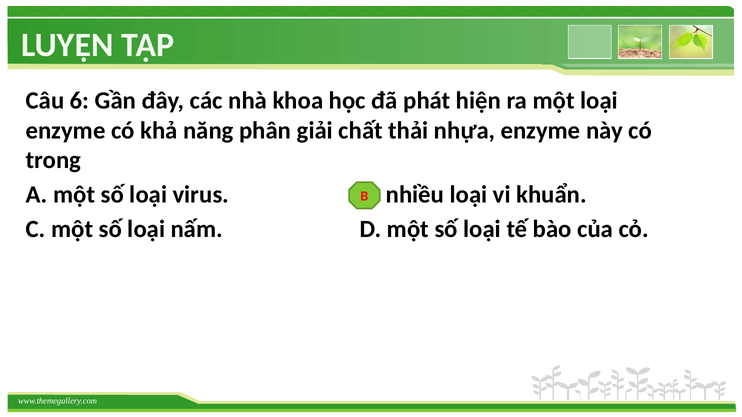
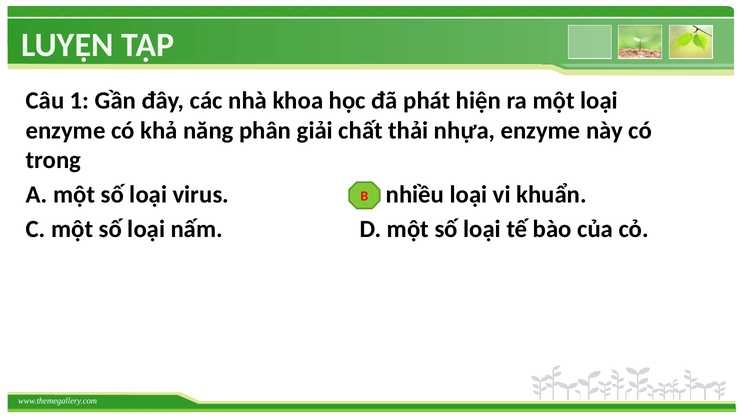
6: 6 -> 1
